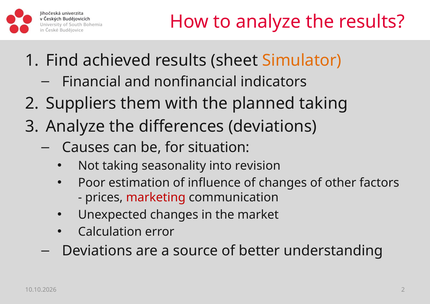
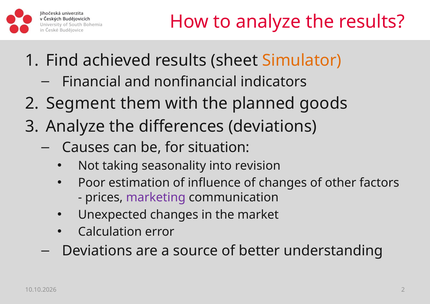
Suppliers: Suppliers -> Segment
planned taking: taking -> goods
marketing colour: red -> purple
